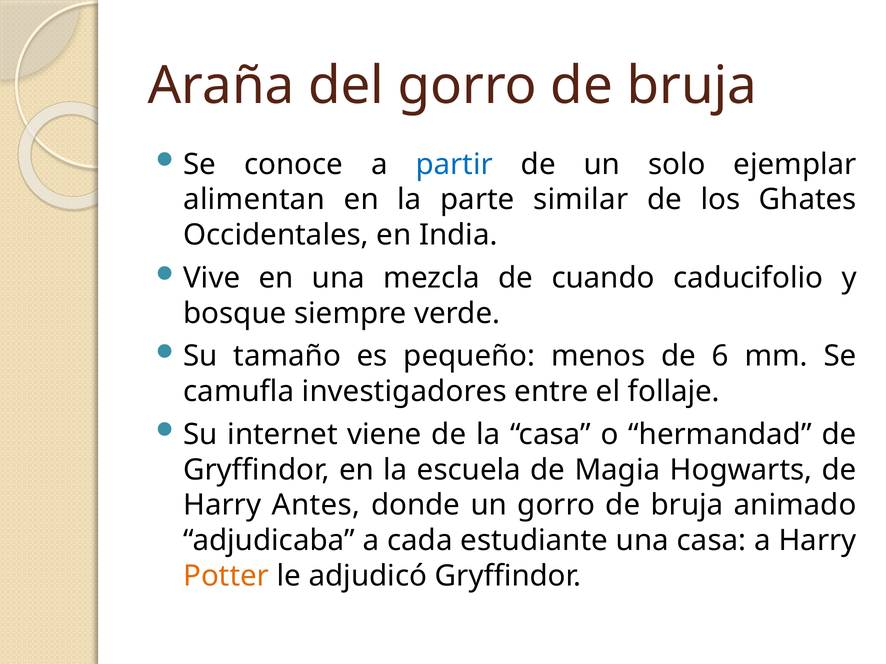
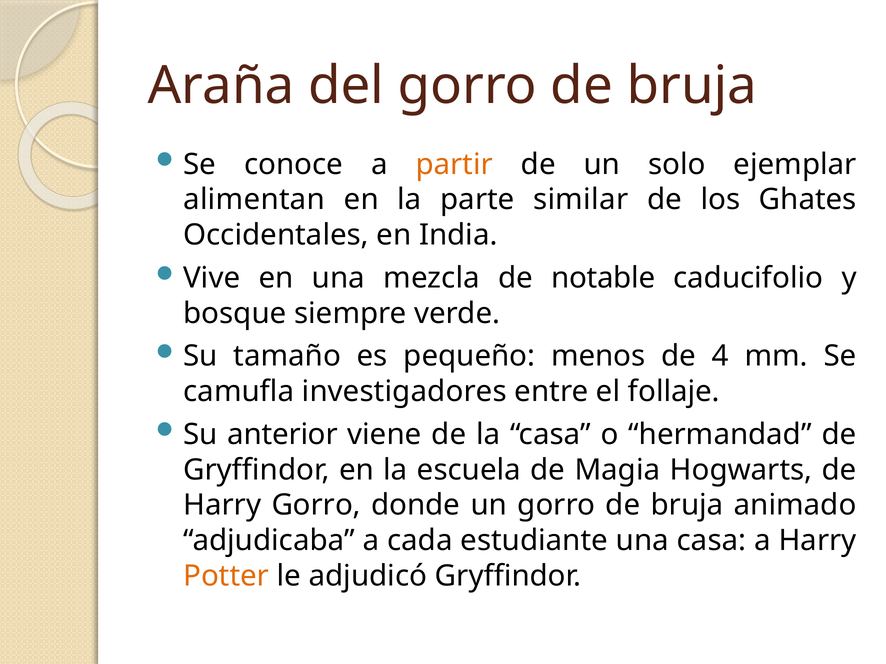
partir colour: blue -> orange
cuando: cuando -> notable
6: 6 -> 4
internet: internet -> anterior
Harry Antes: Antes -> Gorro
